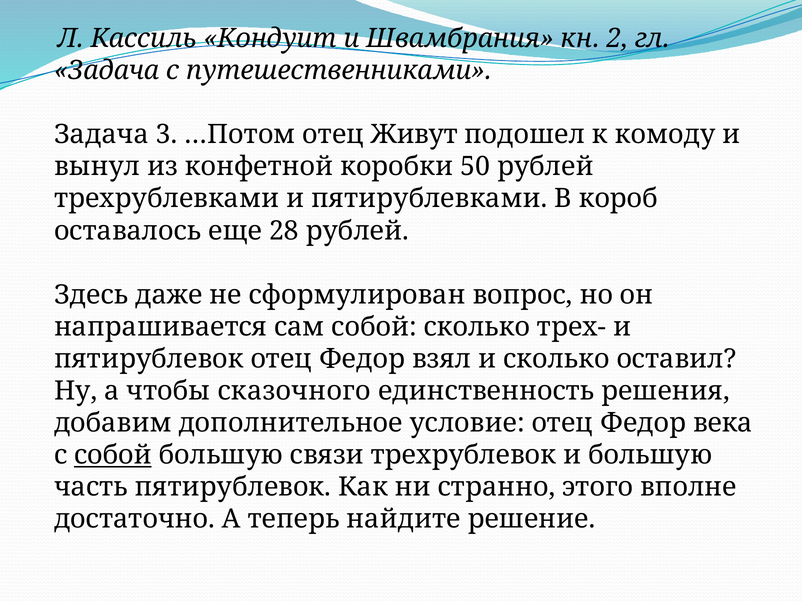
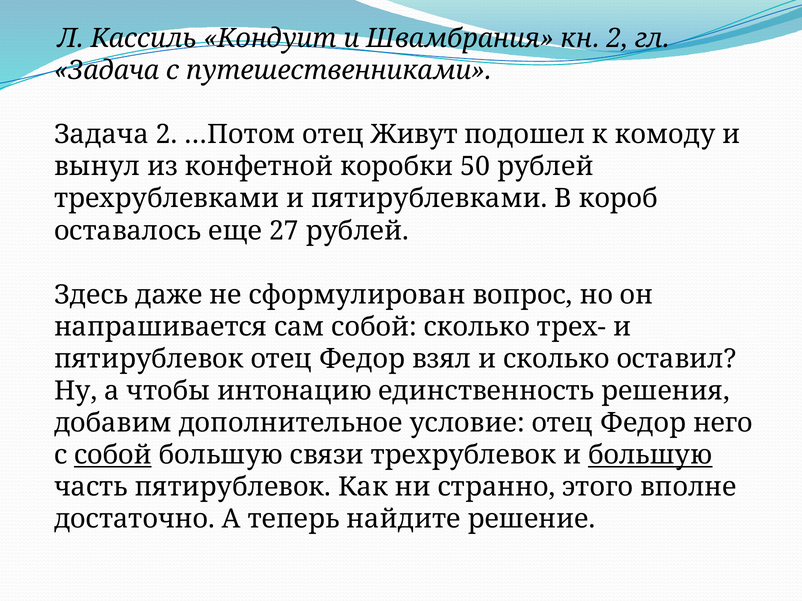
Задача 3: 3 -> 2
28: 28 -> 27
сказочного: сказочного -> интонацию
века: века -> него
большую at (650, 455) underline: none -> present
